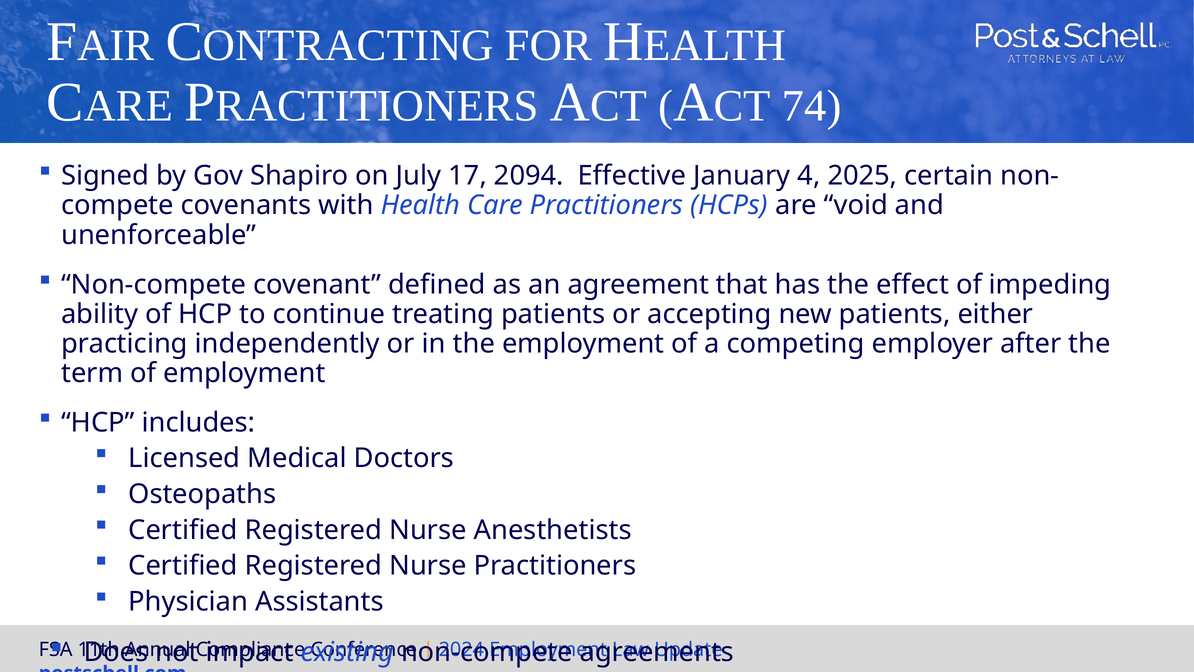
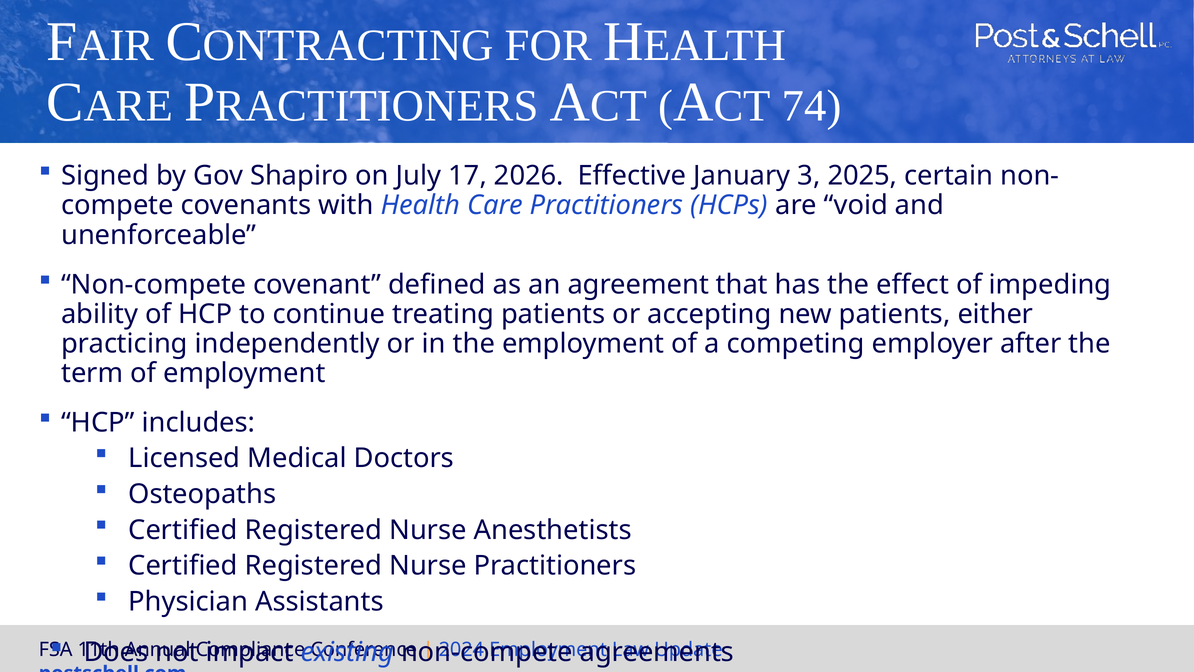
2094: 2094 -> 2026
4: 4 -> 3
